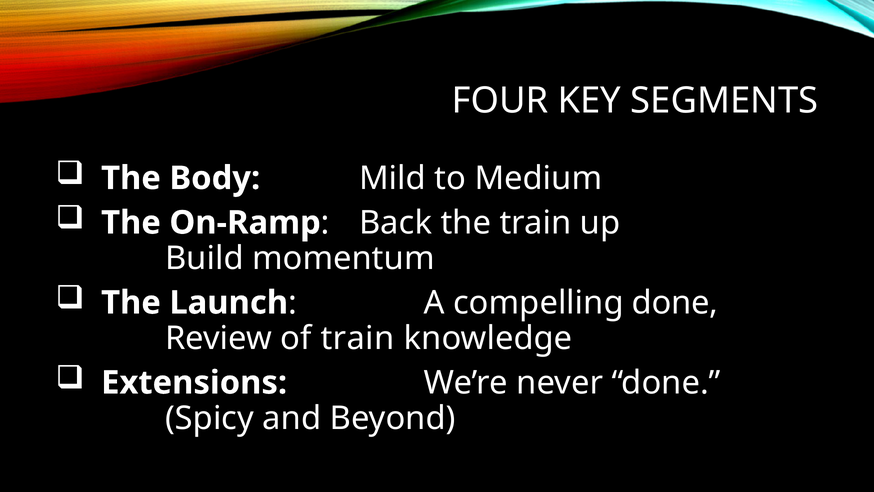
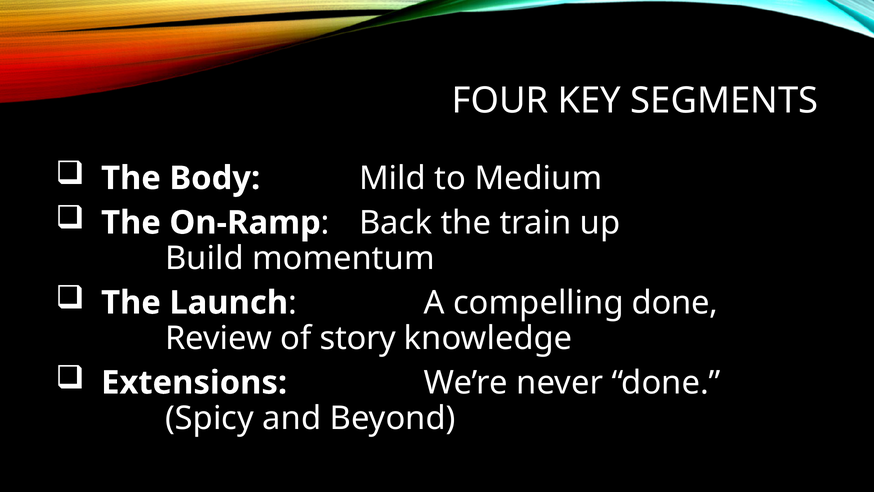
of train: train -> story
